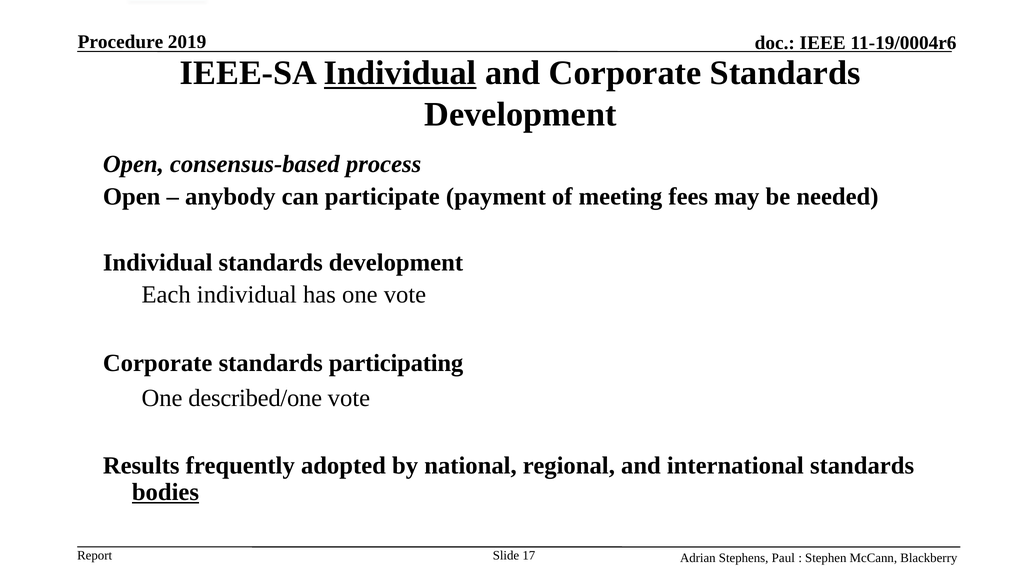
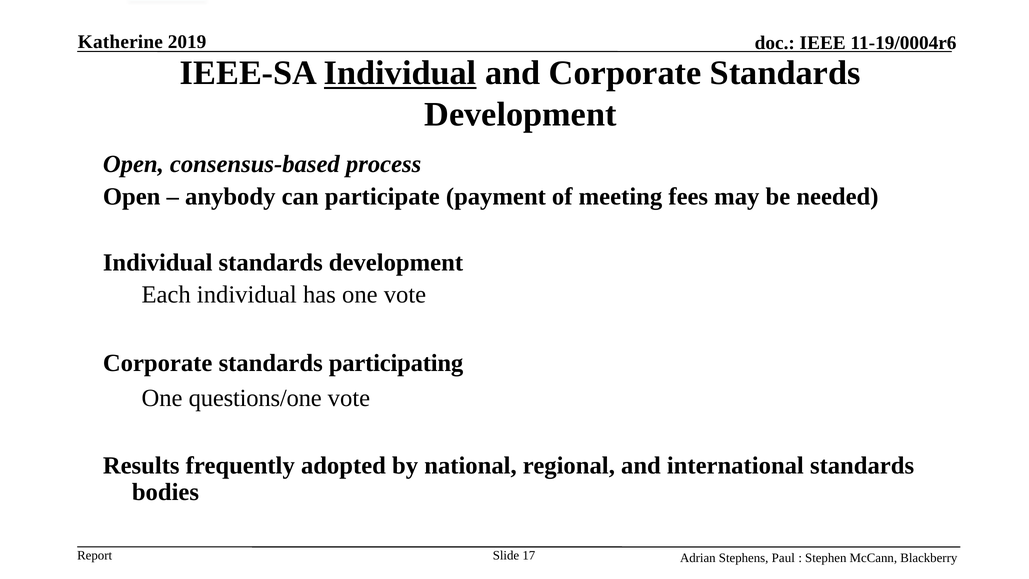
Procedure: Procedure -> Katherine
described/one: described/one -> questions/one
bodies underline: present -> none
